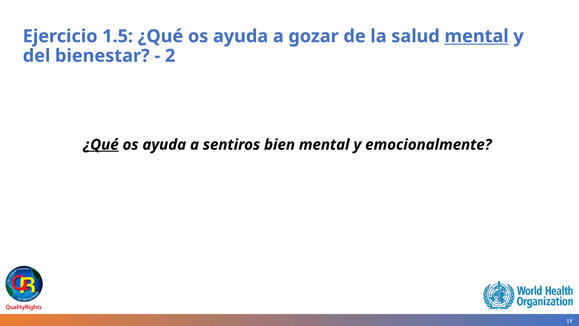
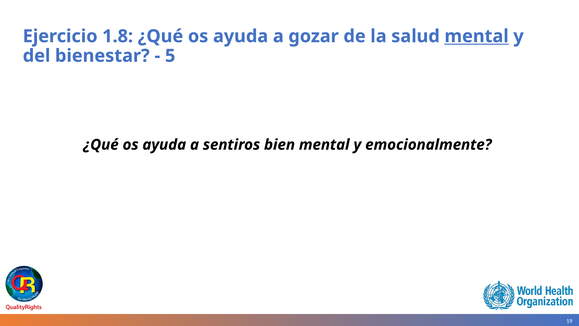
1.5: 1.5 -> 1.8
2: 2 -> 5
¿Qué at (101, 145) underline: present -> none
